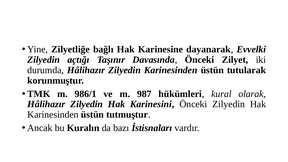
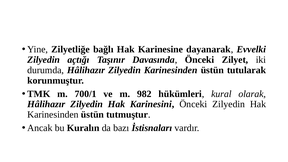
986/1: 986/1 -> 700/1
987: 987 -> 982
